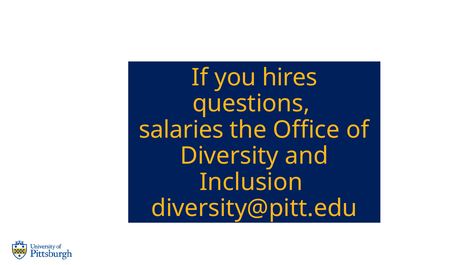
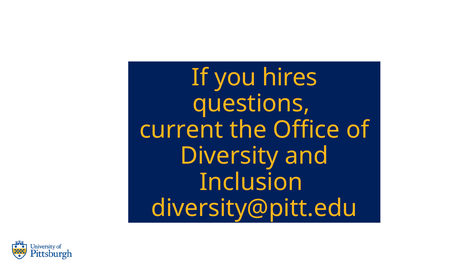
salaries: salaries -> current
